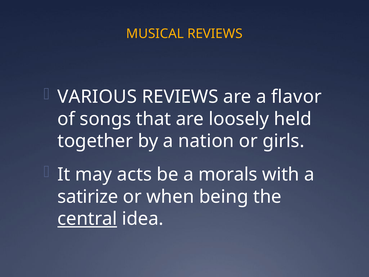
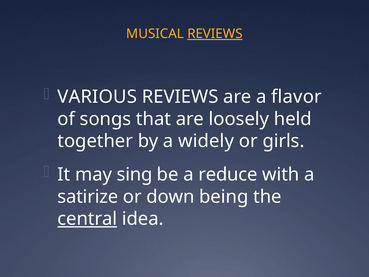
REVIEWS at (215, 34) underline: none -> present
nation: nation -> widely
acts: acts -> sing
morals: morals -> reduce
when: when -> down
